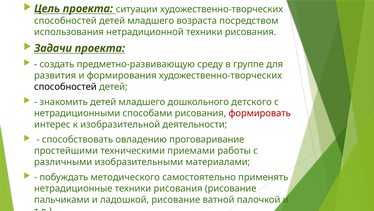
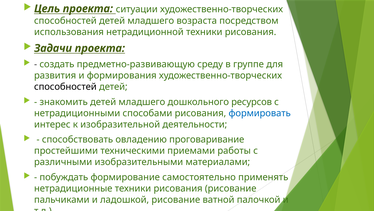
детского: детского -> ресурсов
формировать colour: red -> blue
методического: методического -> формирование
